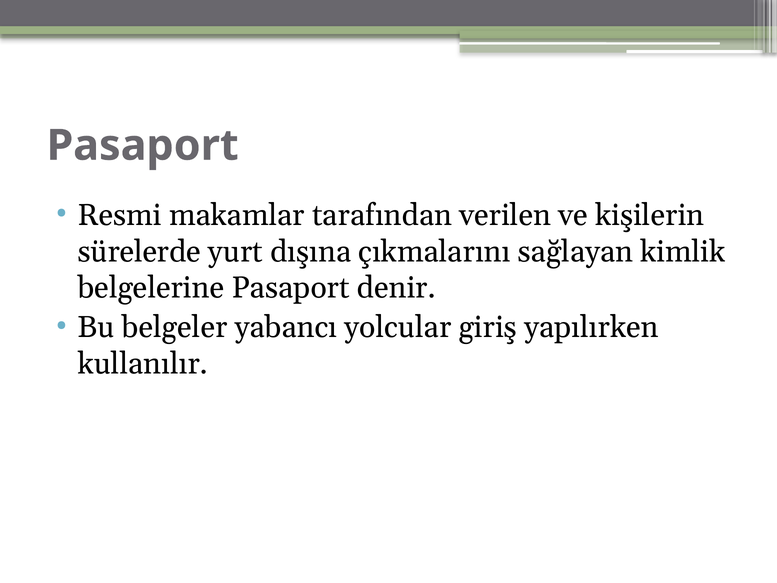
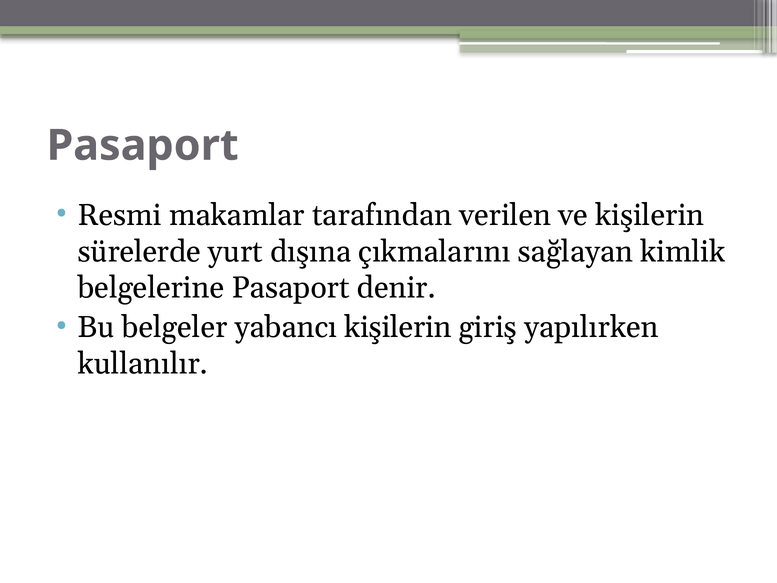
yabancı yolcular: yolcular -> kişilerin
